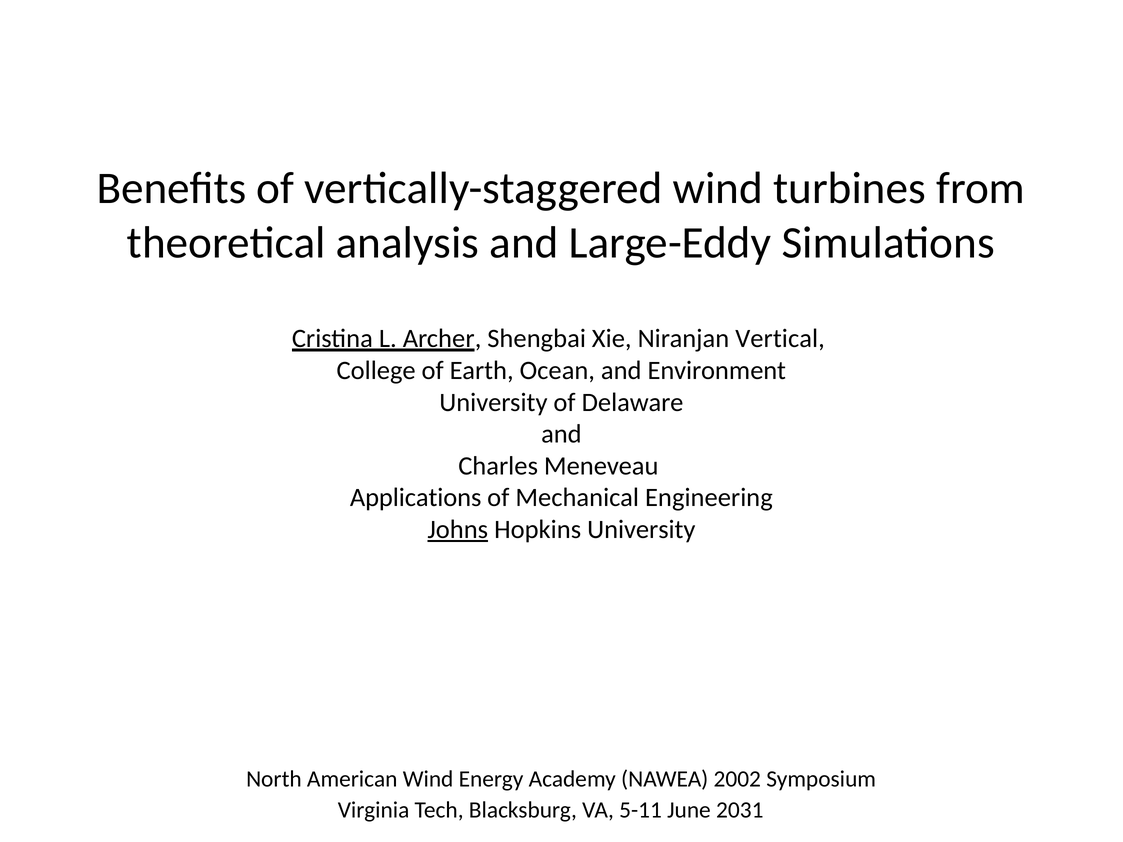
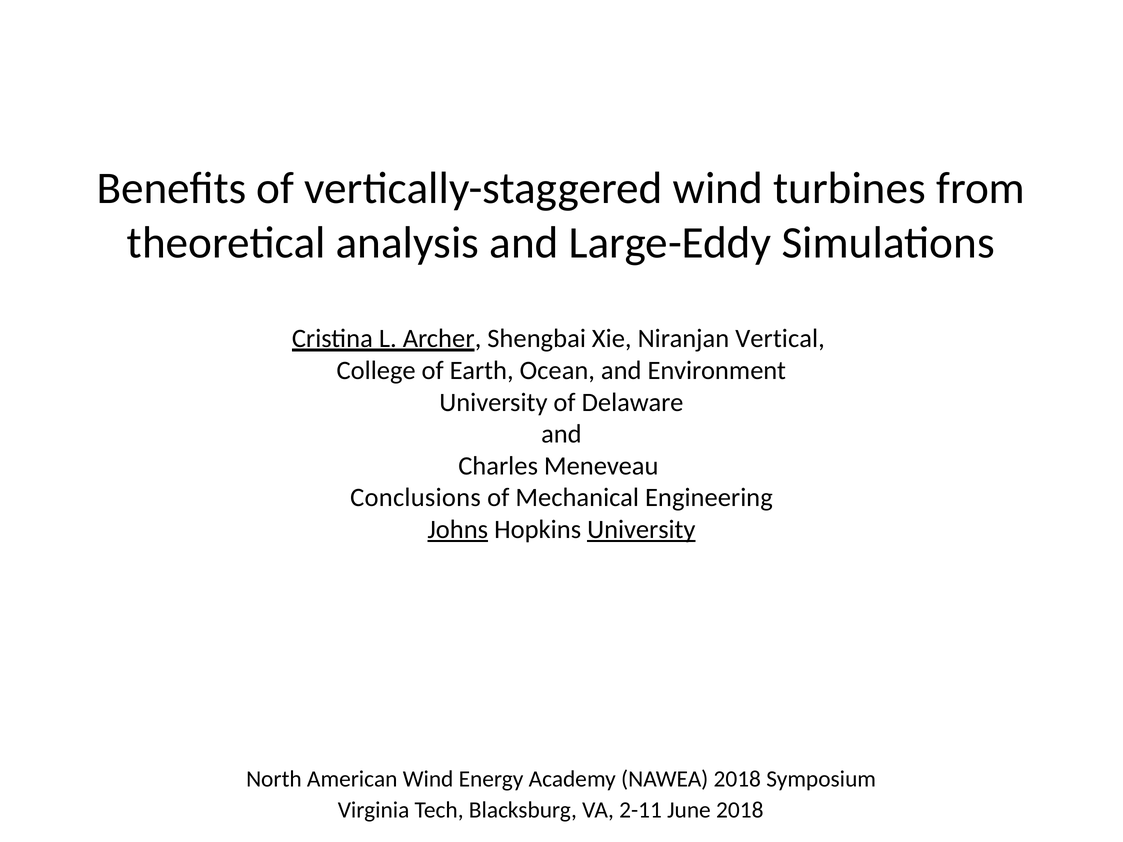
Applications: Applications -> Conclusions
University at (641, 530) underline: none -> present
NAWEA 2002: 2002 -> 2018
5-11: 5-11 -> 2-11
June 2031: 2031 -> 2018
